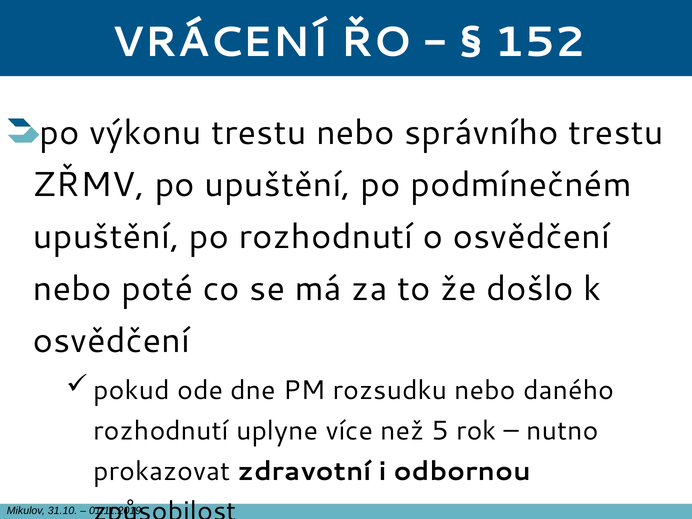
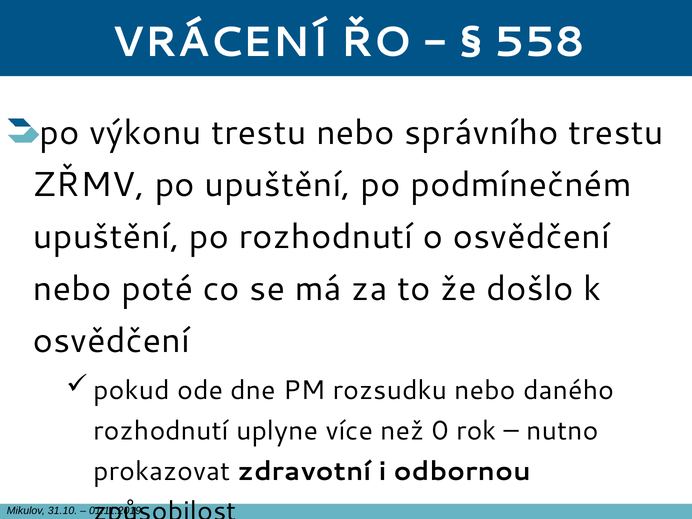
152: 152 -> 558
5: 5 -> 0
